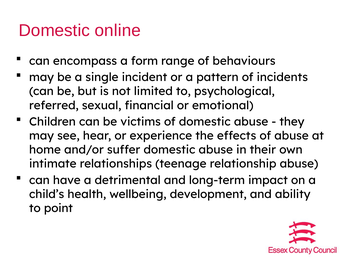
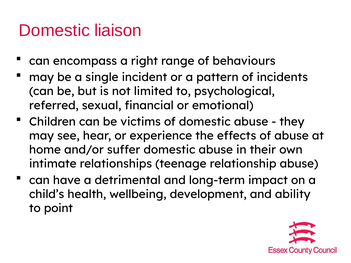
online: online -> liaison
form: form -> right
